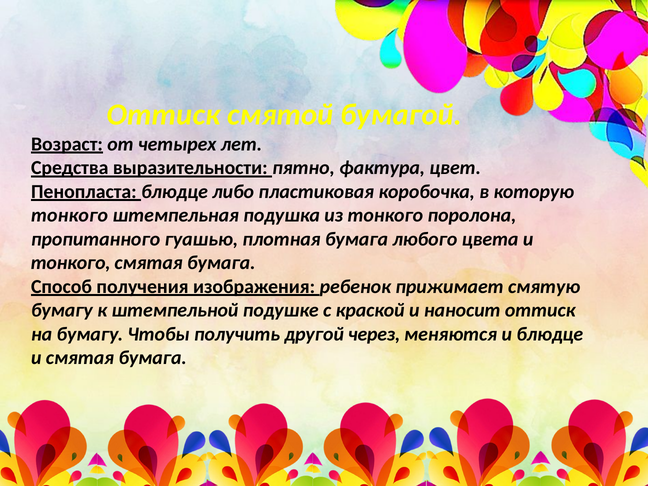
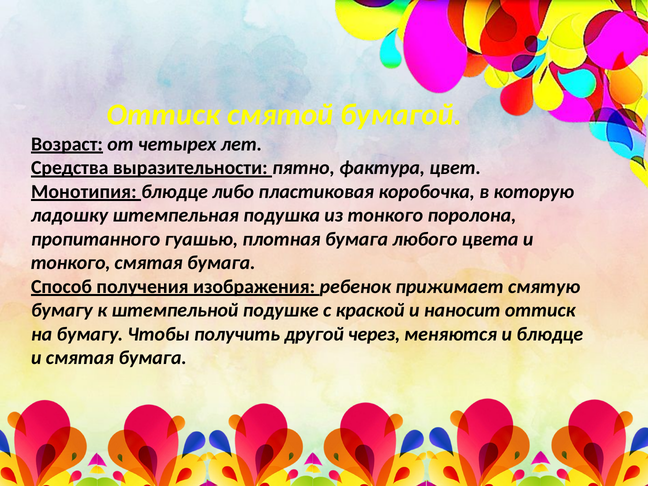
Пенопласта: Пенопласта -> Монотипия
тонкого at (70, 215): тонкого -> ладошку
